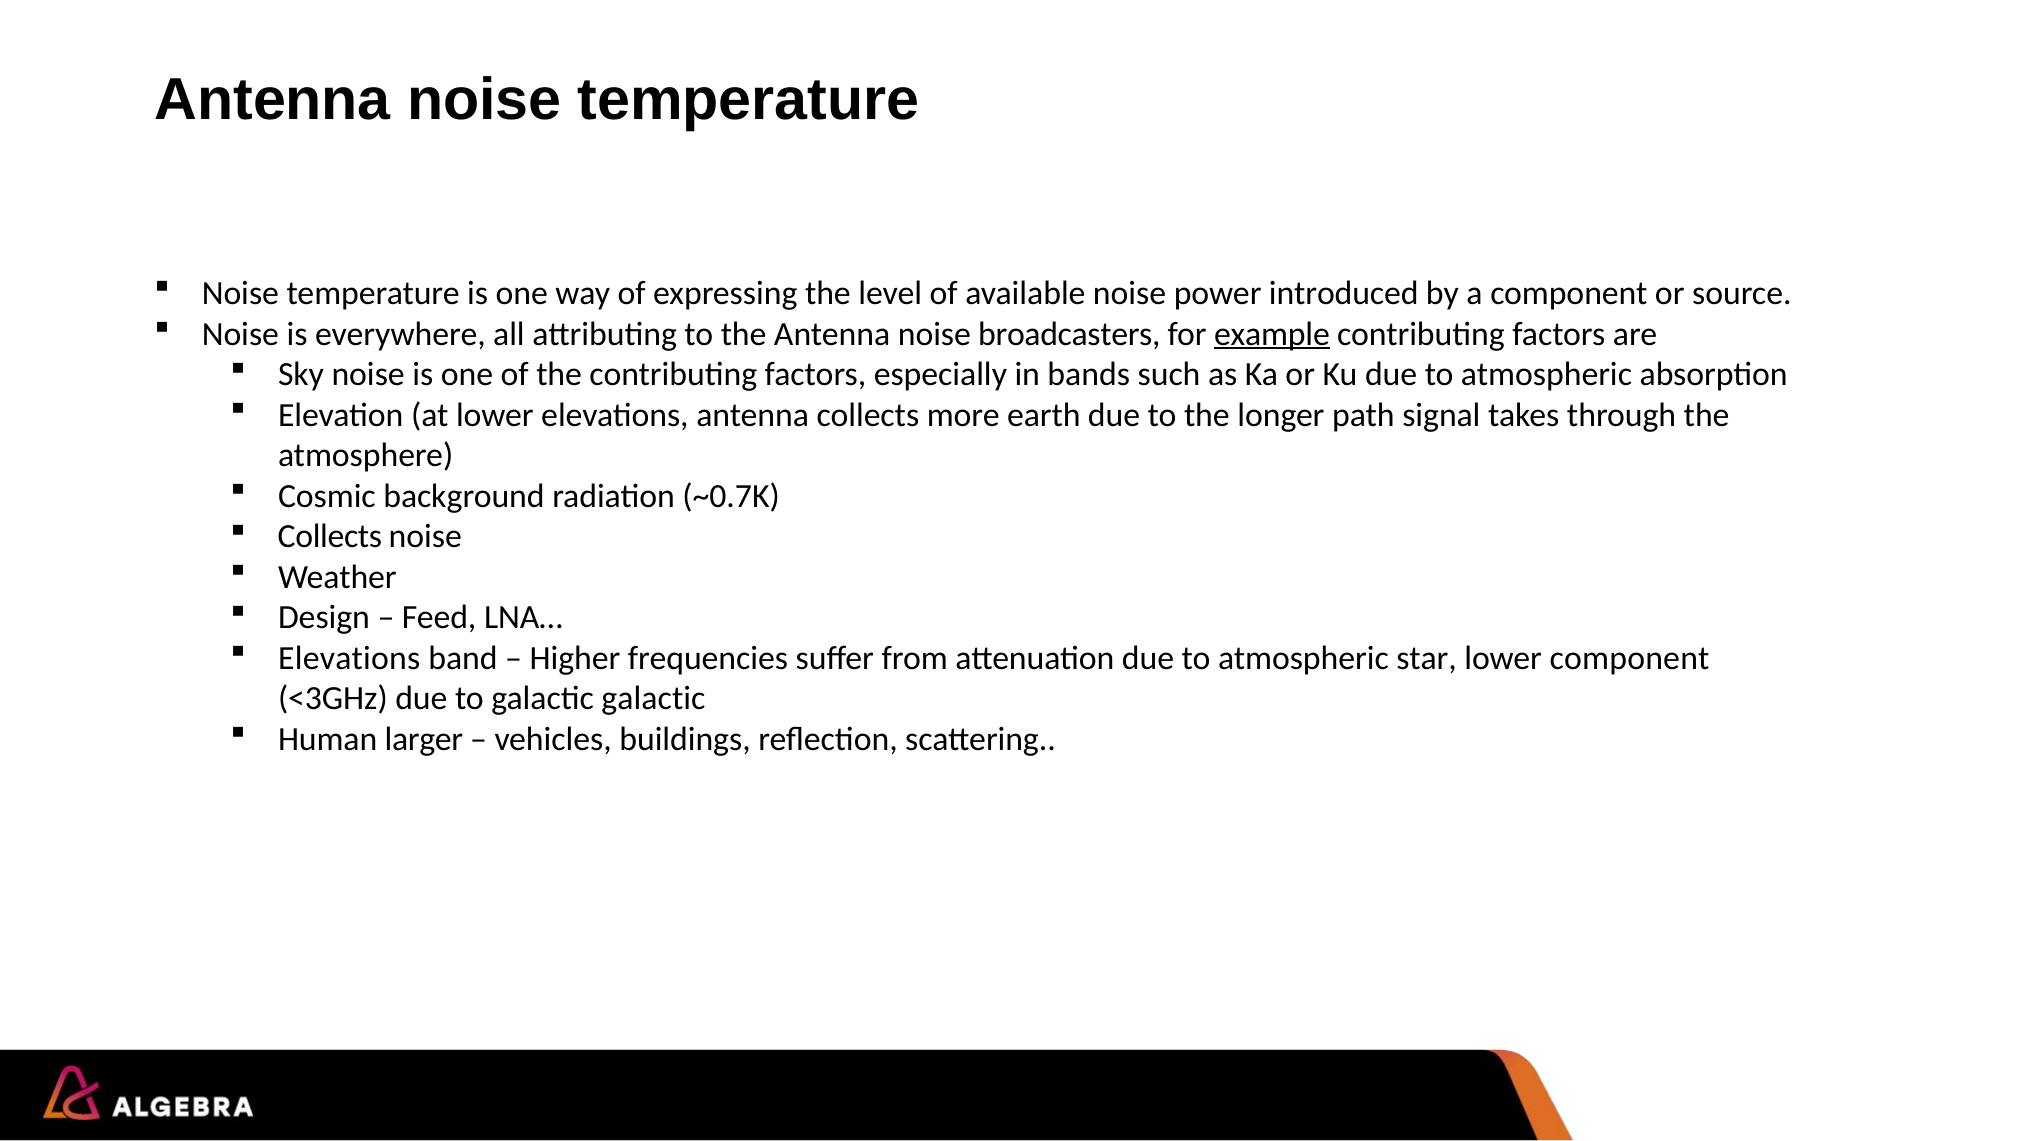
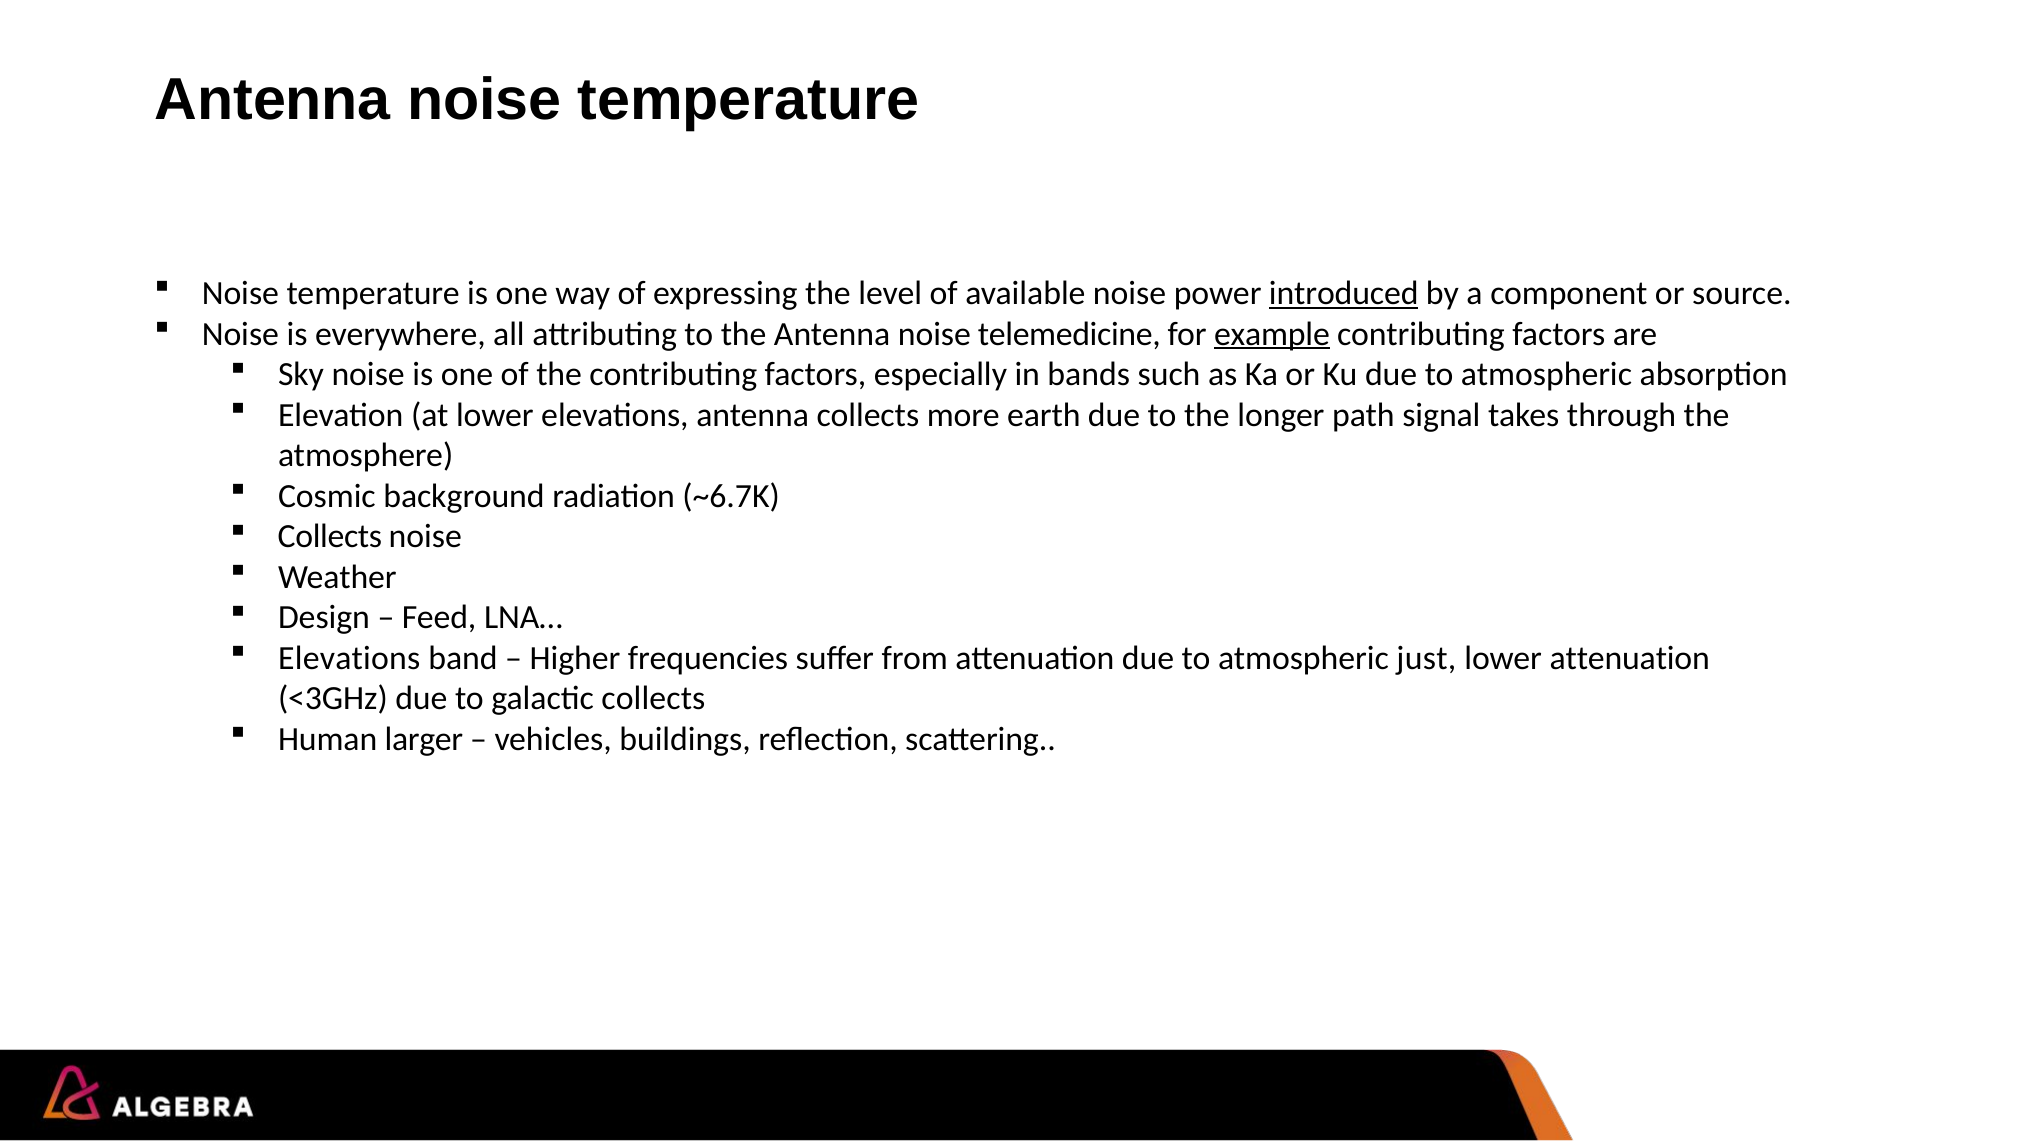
introduced underline: none -> present
broadcasters: broadcasters -> telemedicine
~0.7K: ~0.7K -> ~6.7K
star: star -> just
lower component: component -> attenuation
galactic galactic: galactic -> collects
